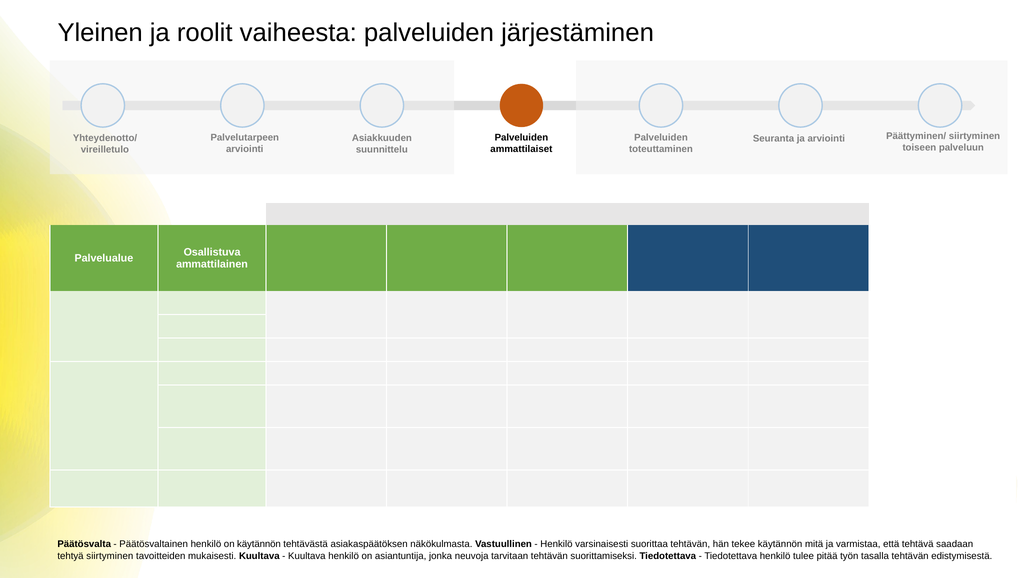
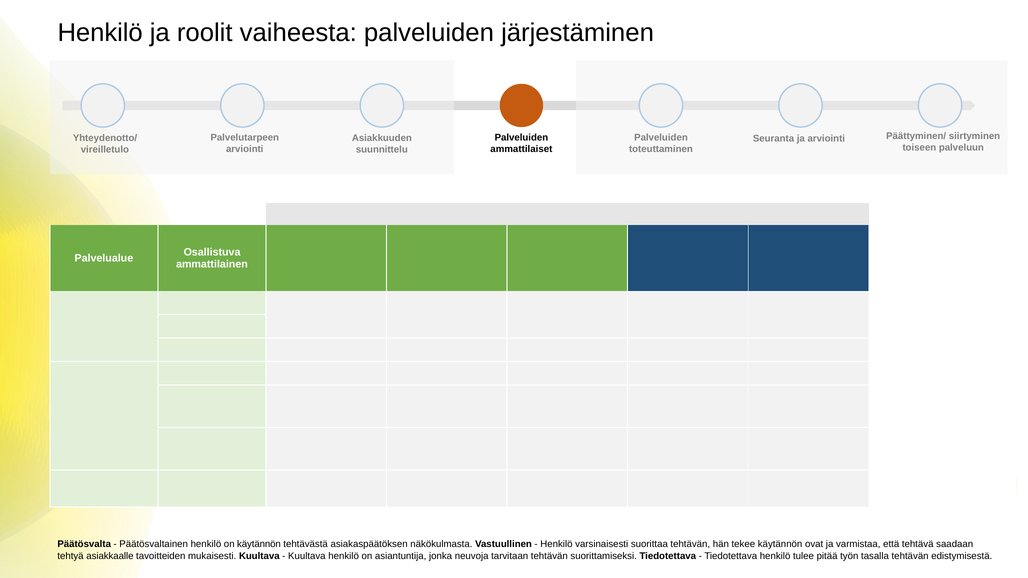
Yleinen at (100, 33): Yleinen -> Henkilö
mitä: mitä -> ovat
tehtyä siirtyminen: siirtyminen -> asiakkaalle
